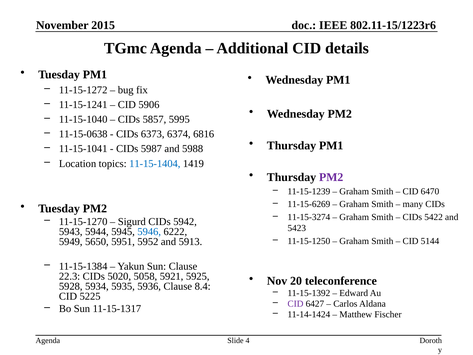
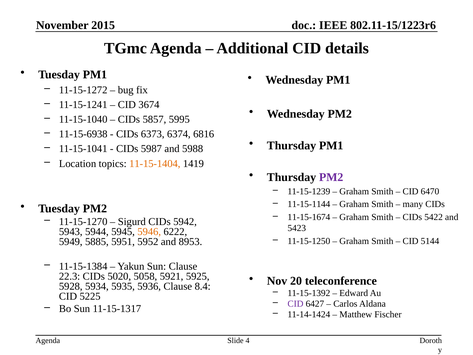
5906: 5906 -> 3674
11-15-0638: 11-15-0638 -> 11-15-6938
11-15-1404 colour: blue -> orange
11-15-6269: 11-15-6269 -> 11-15-1144
11-15-3274: 11-15-3274 -> 11-15-1674
5946 colour: blue -> orange
5650: 5650 -> 5885
5913: 5913 -> 8953
